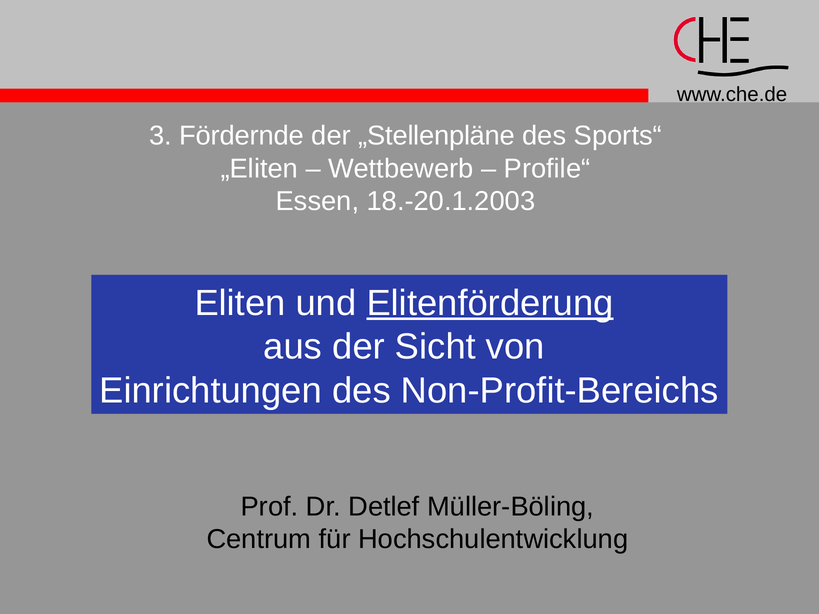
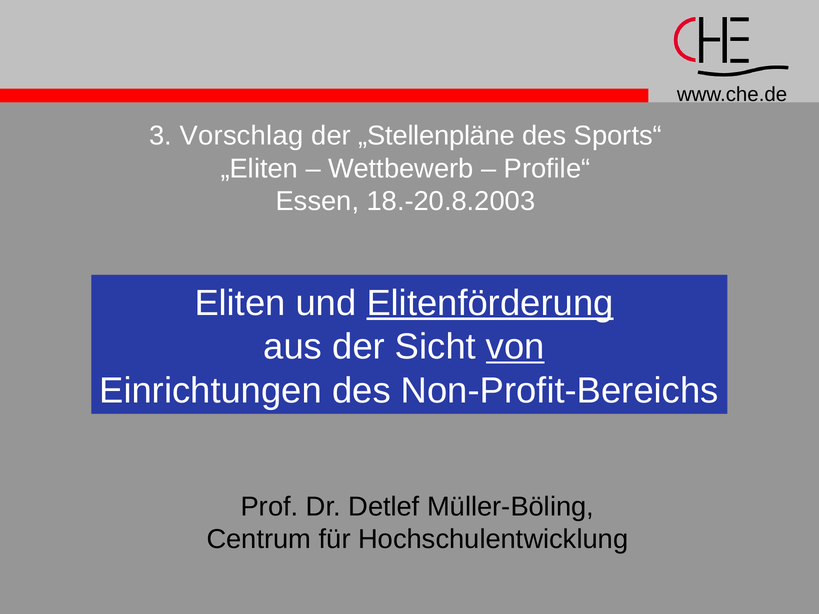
Fördernde: Fördernde -> Vorschlag
18.-20.1.2003: 18.-20.1.2003 -> 18.-20.8.2003
von underline: none -> present
